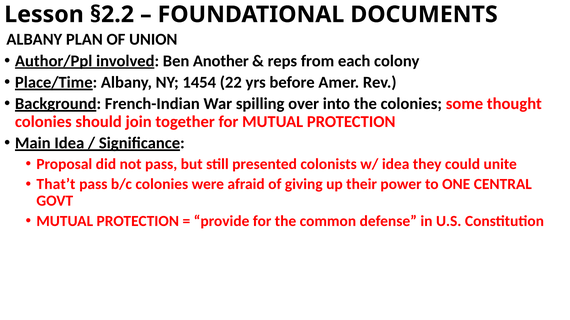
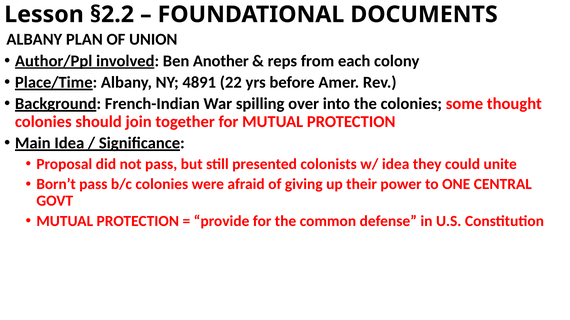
1454: 1454 -> 4891
That’t: That’t -> Born’t
